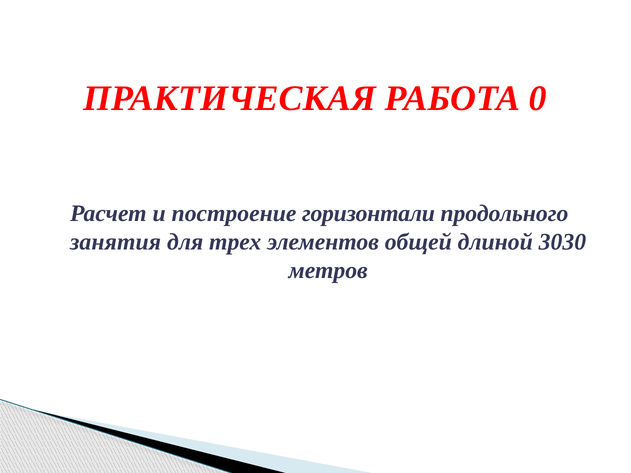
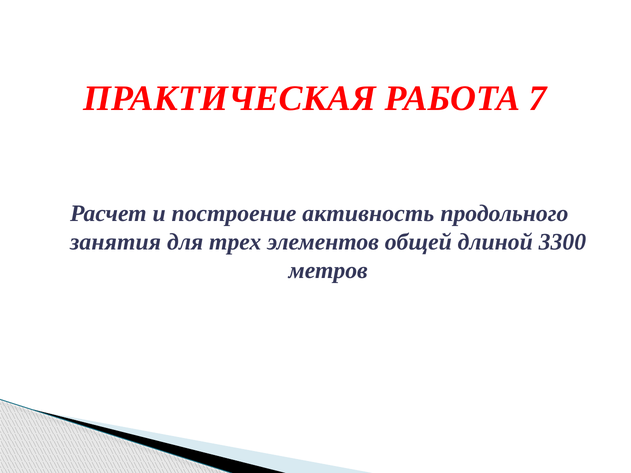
0: 0 -> 7
горизонтали: горизонтали -> активность
3030: 3030 -> 3300
